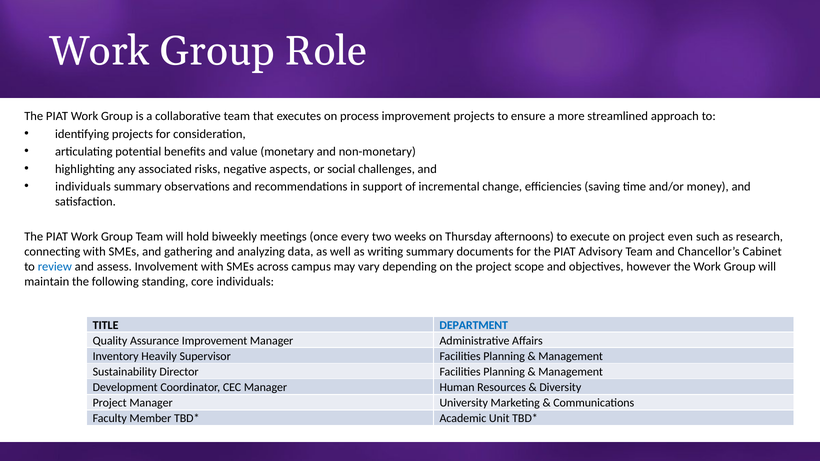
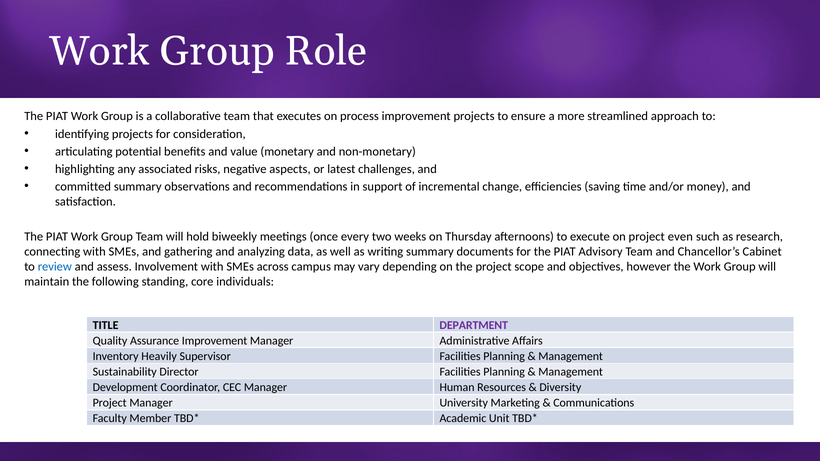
social: social -> latest
individuals at (83, 187): individuals -> committed
DEPARTMENT colour: blue -> purple
